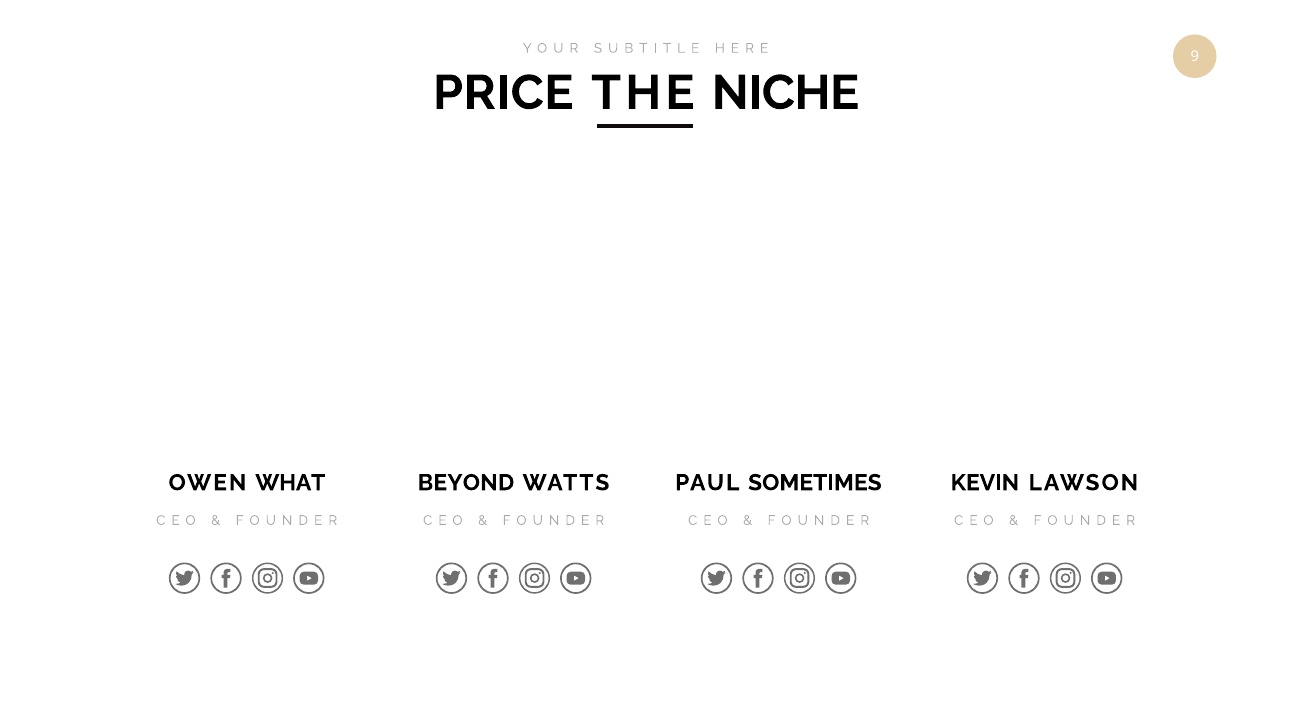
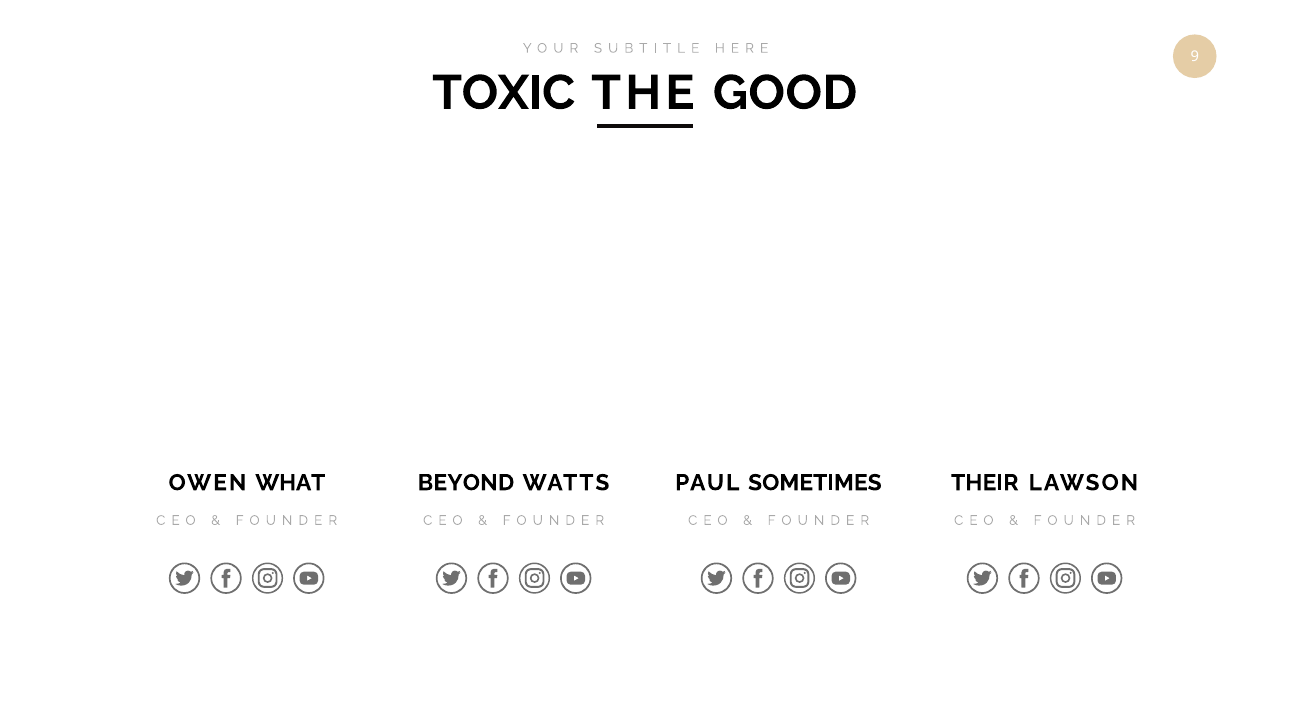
PRICE: PRICE -> TOXIC
NICHE: NICHE -> GOOD
KEVIN: KEVIN -> THEIR
